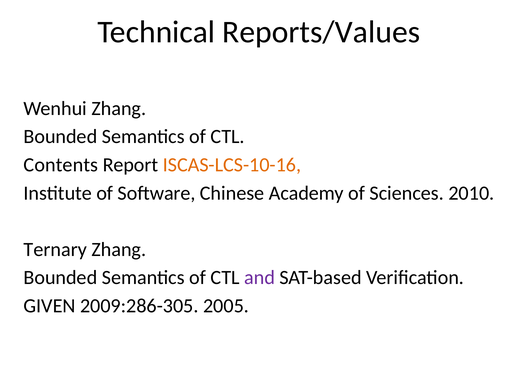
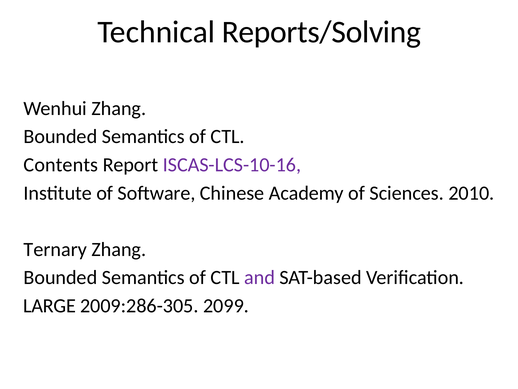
Reports/Values: Reports/Values -> Reports/Solving
ISCAS-LCS-10-16 colour: orange -> purple
GIVEN: GIVEN -> LARGE
2005: 2005 -> 2099
